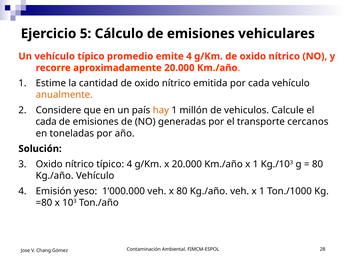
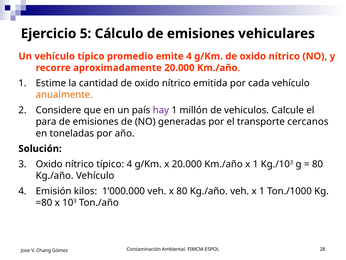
hay colour: orange -> purple
cada at (46, 122): cada -> para
yeso: yeso -> kilos
